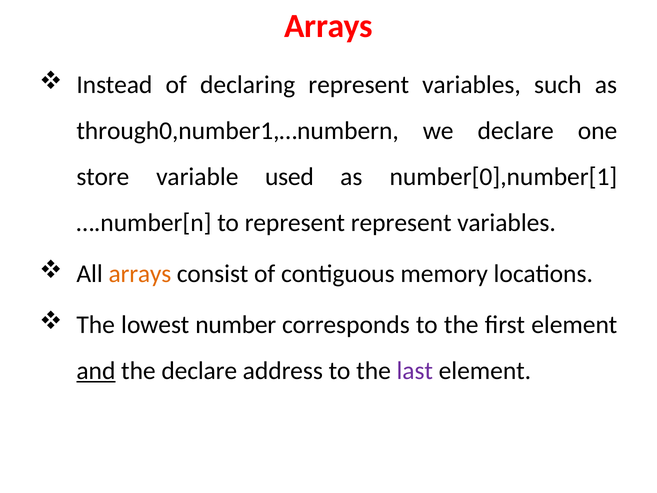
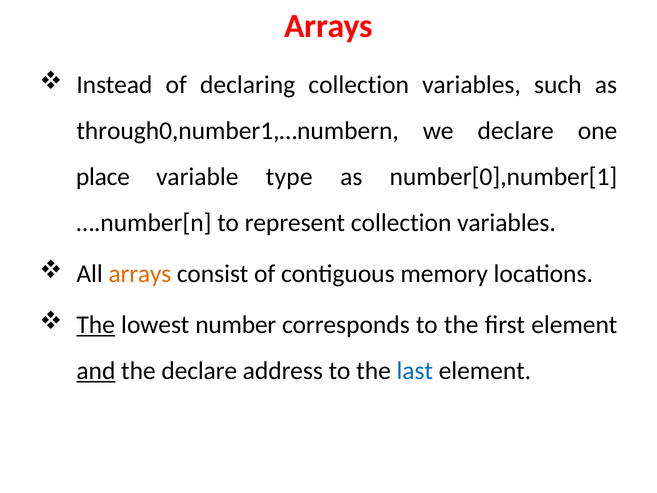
declaring represent: represent -> collection
store: store -> place
used: used -> type
represent represent: represent -> collection
The at (96, 325) underline: none -> present
last colour: purple -> blue
